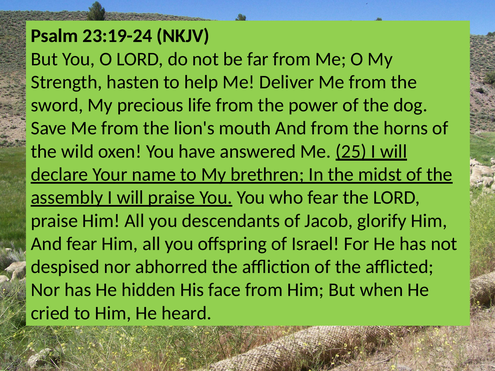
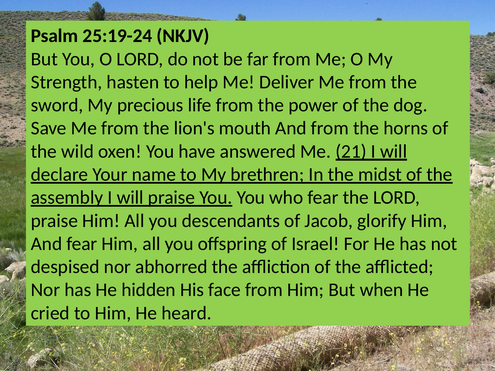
23:19-24: 23:19-24 -> 25:19-24
25: 25 -> 21
